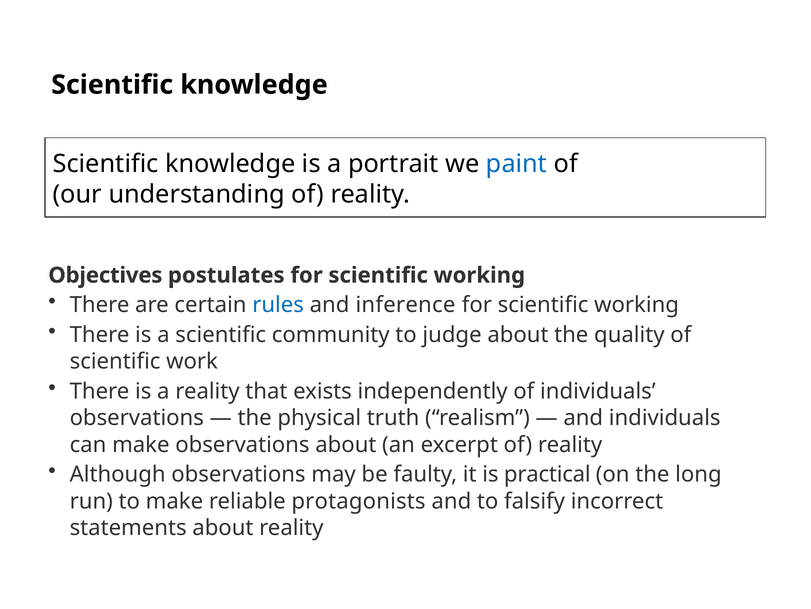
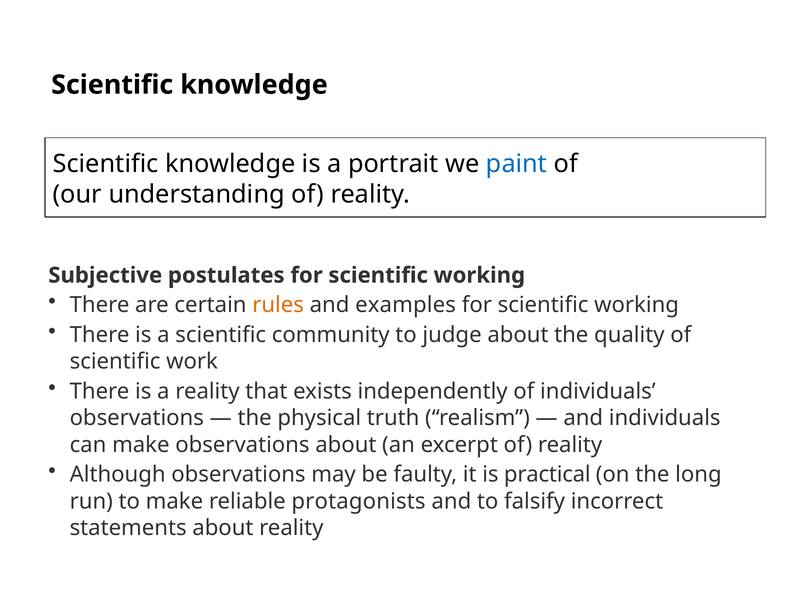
Objectives: Objectives -> Subjective
rules colour: blue -> orange
inference: inference -> examples
